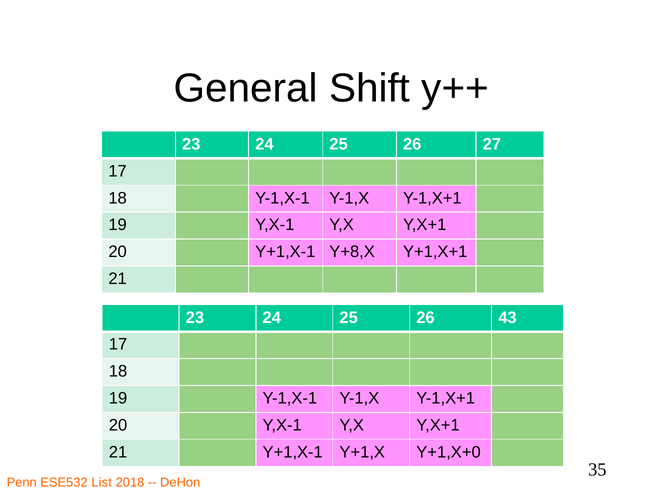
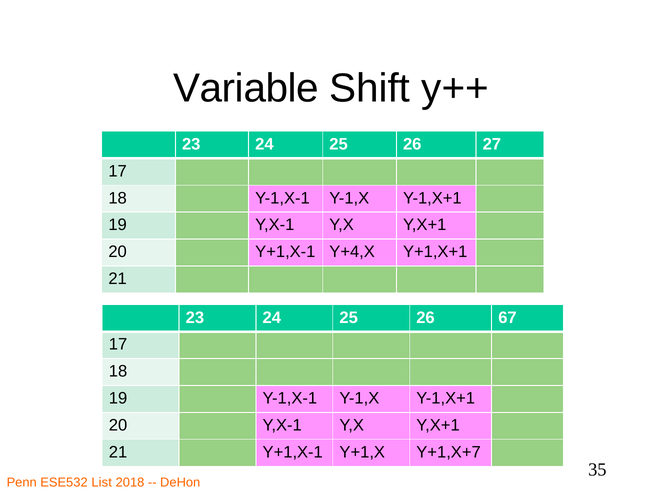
General: General -> Variable
Y+8,X: Y+8,X -> Y+4,X
43: 43 -> 67
Y+1,X+0: Y+1,X+0 -> Y+1,X+7
